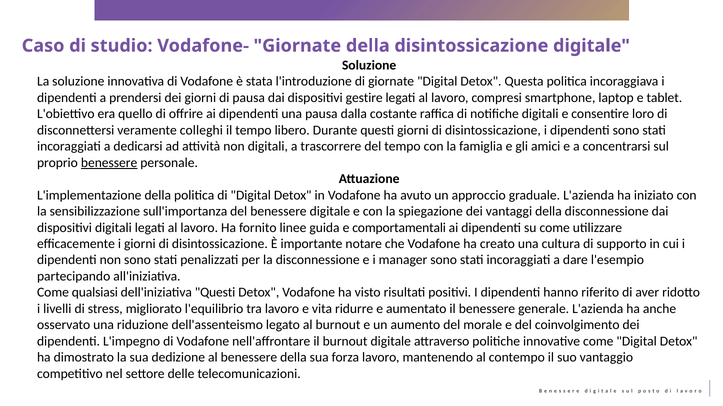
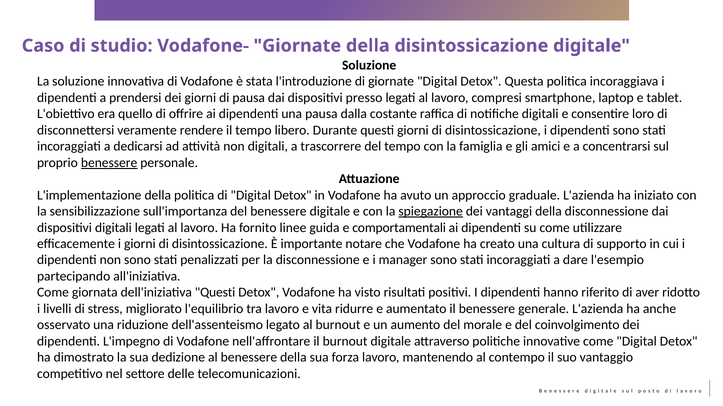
gestire: gestire -> presso
colleghi: colleghi -> rendere
spiegazione underline: none -> present
qualsiasi: qualsiasi -> giornata
